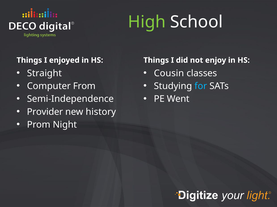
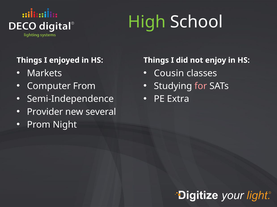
Straight: Straight -> Markets
for colour: light blue -> pink
Went: Went -> Extra
history: history -> several
